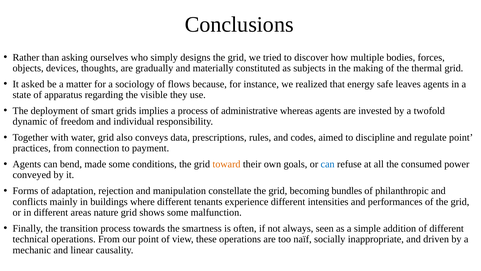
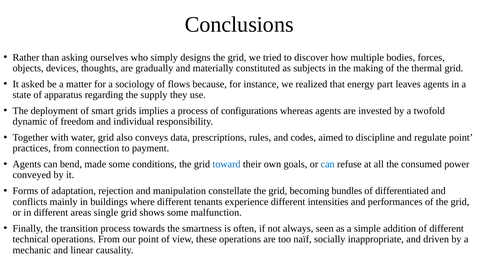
safe: safe -> part
visible: visible -> supply
administrative: administrative -> configurations
toward colour: orange -> blue
philanthropic: philanthropic -> differentiated
nature: nature -> single
